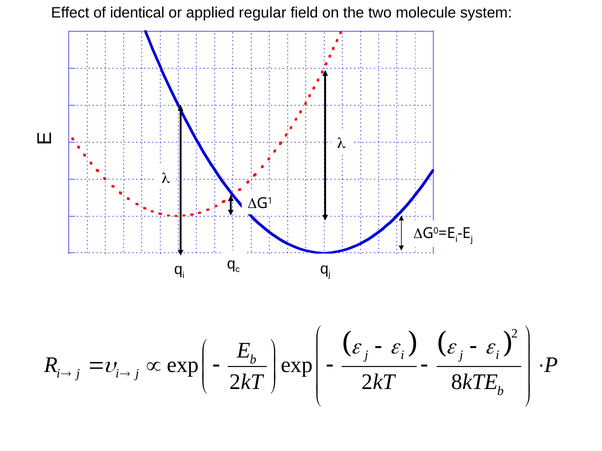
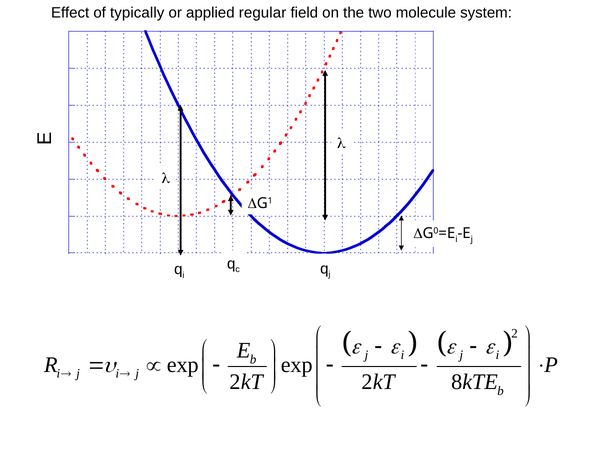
identical: identical -> typically
